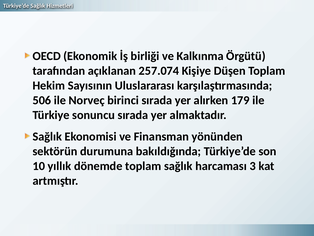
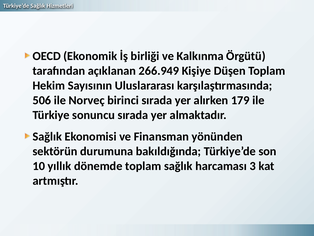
257.074: 257.074 -> 266.949
